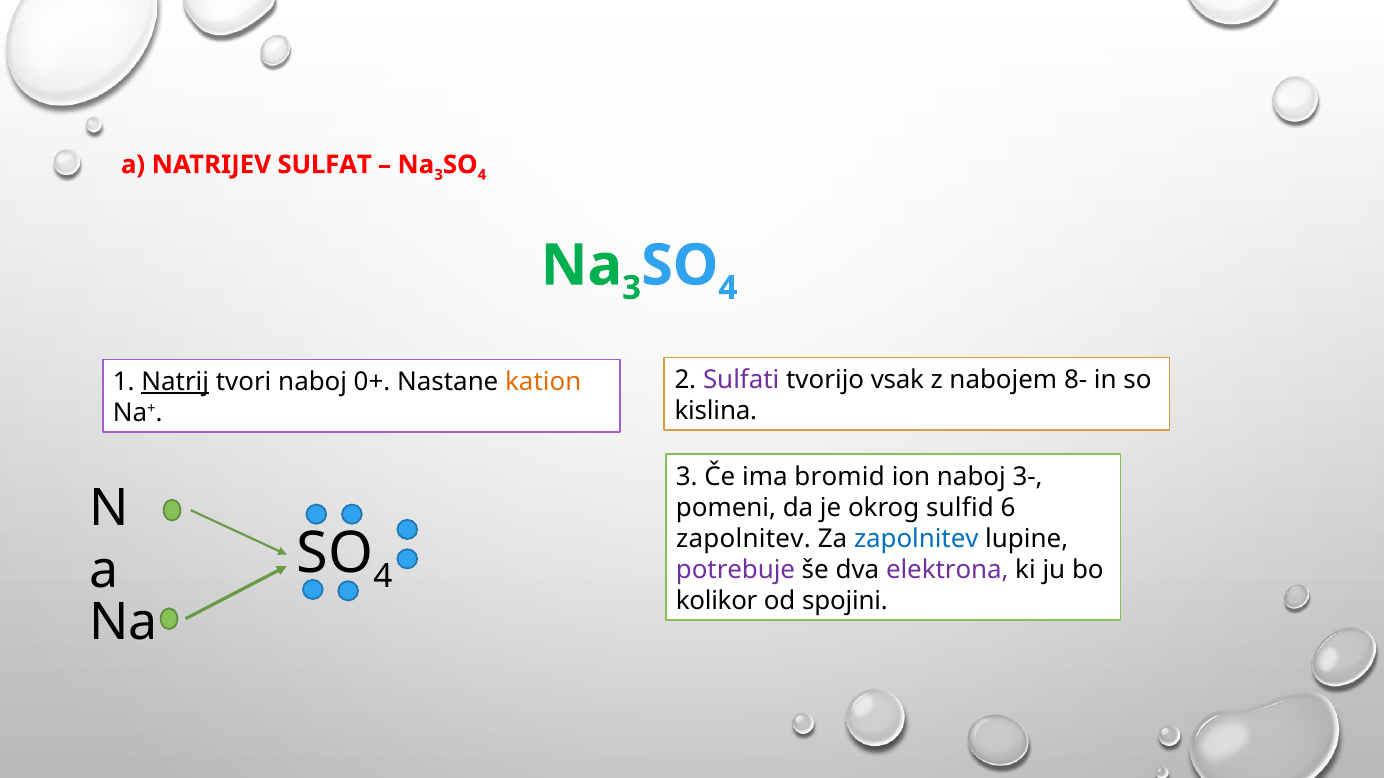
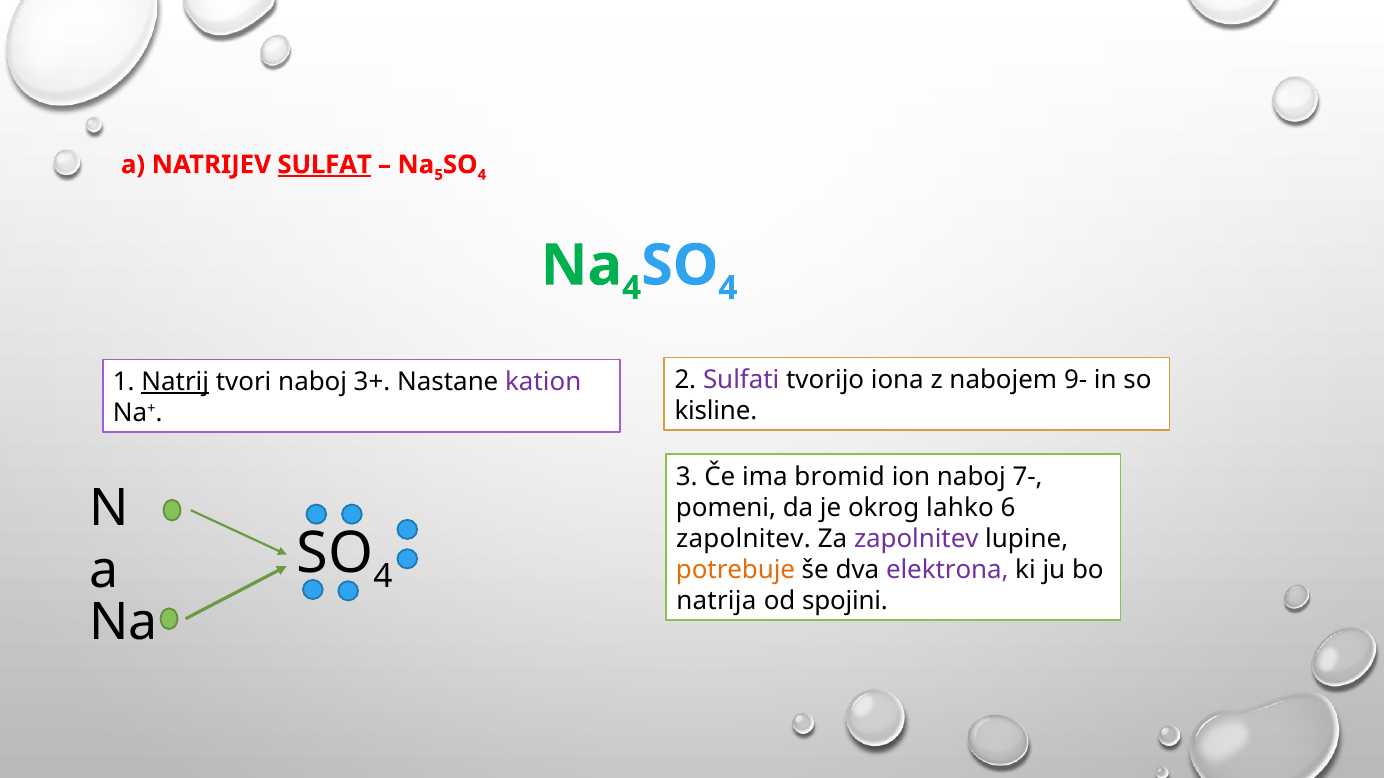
SULFAT underline: none -> present
3 at (439, 175): 3 -> 5
3 at (632, 288): 3 -> 4
vsak: vsak -> iona
8-: 8- -> 9-
0+: 0+ -> 3+
kation colour: orange -> purple
kislina: kislina -> kisline
3-: 3- -> 7-
sulfid: sulfid -> lahko
zapolnitev at (916, 539) colour: blue -> purple
potrebuje colour: purple -> orange
kolikor: kolikor -> natrija
